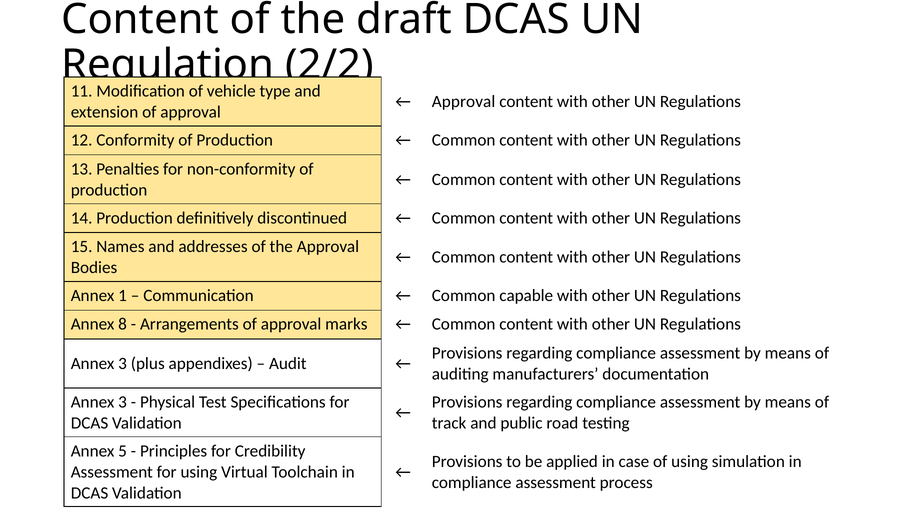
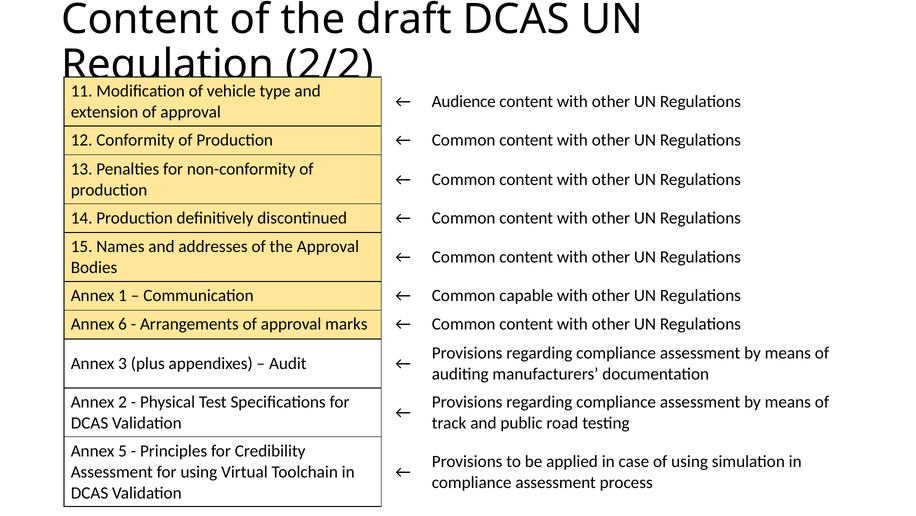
Approval at (464, 102): Approval -> Audience
8: 8 -> 6
3 at (123, 401): 3 -> 2
